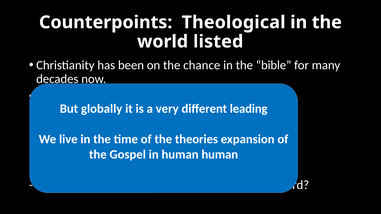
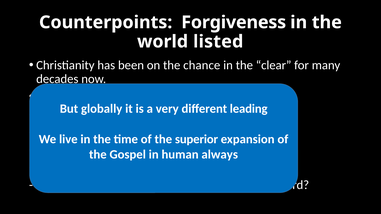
Theological: Theological -> Forgiveness
bible: bible -> clear
theories: theories -> superior
human at (220, 155): human -> always
